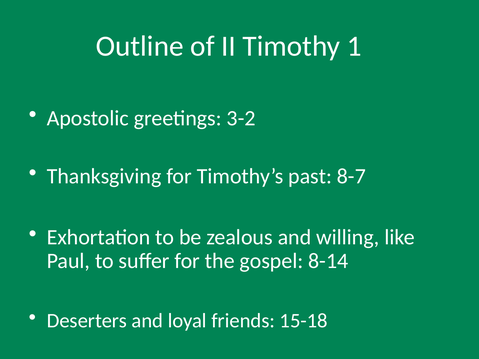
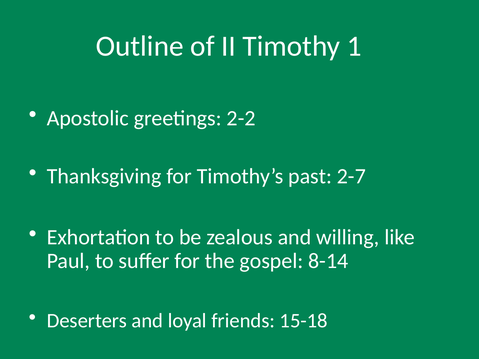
3-2: 3-2 -> 2-2
8-7: 8-7 -> 2-7
